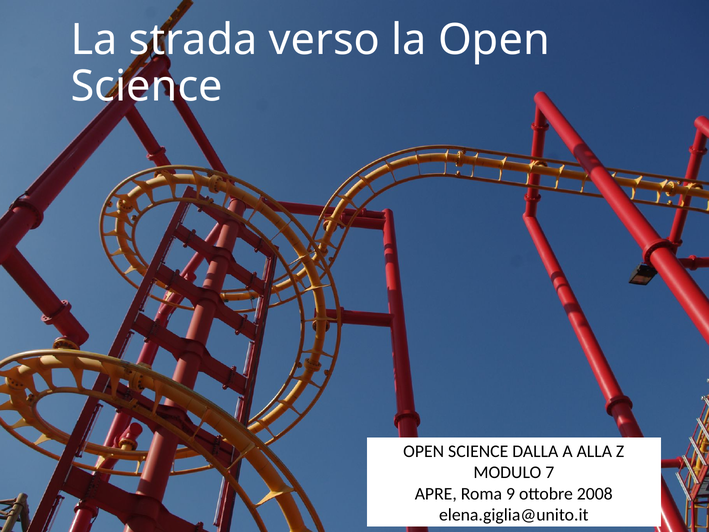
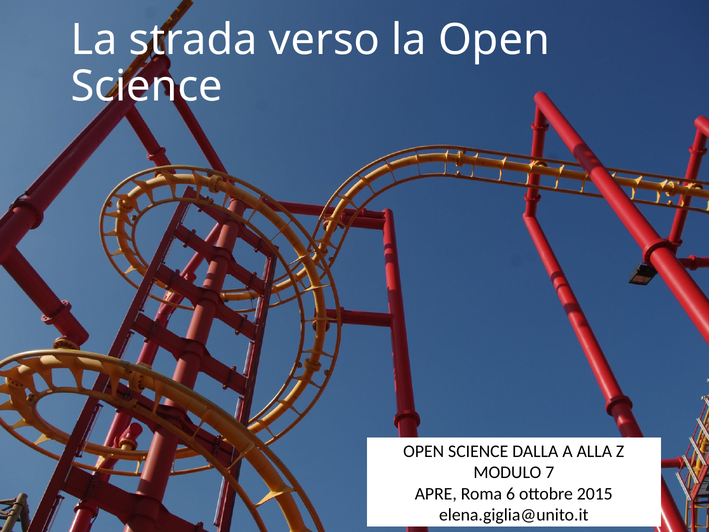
9: 9 -> 6
2008: 2008 -> 2015
